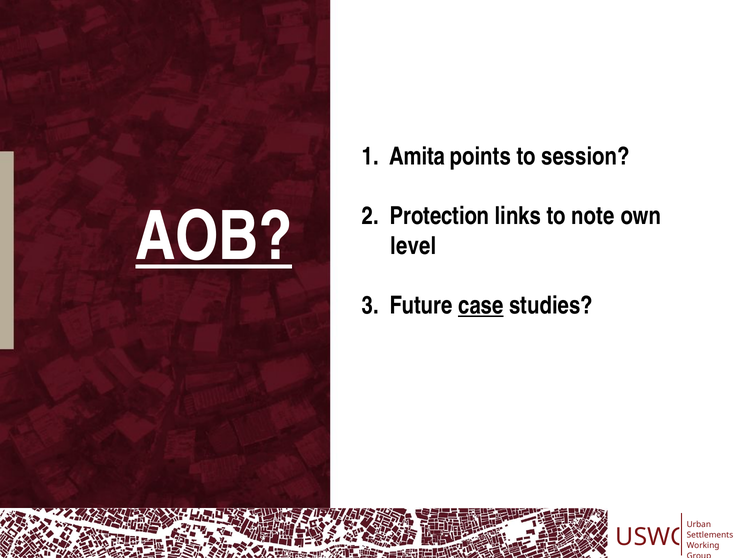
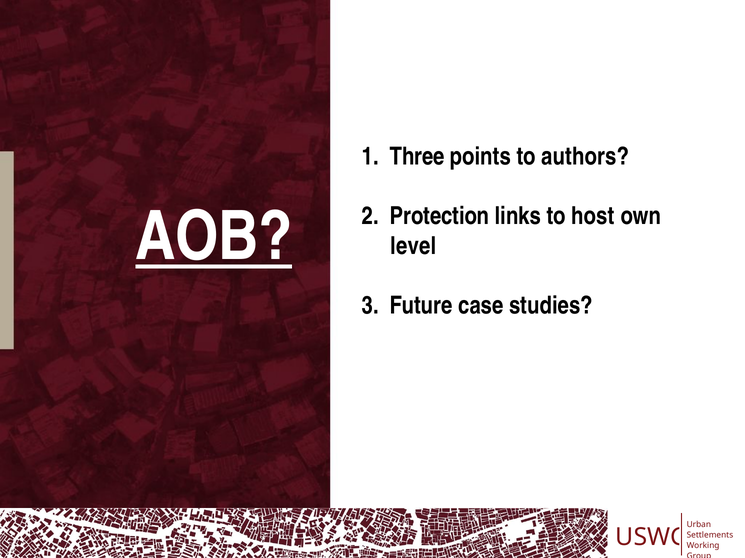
Amita: Amita -> Three
session: session -> authors
note: note -> host
case underline: present -> none
